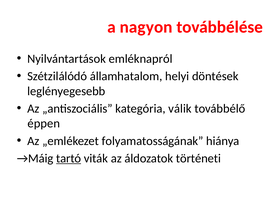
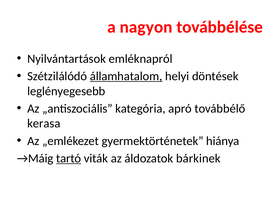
államhatalom underline: none -> present
válik: válik -> apró
éppen: éppen -> kerasa
folyamatosságának: folyamatosságának -> gyermektörténetek
történeti: történeti -> bárkinek
